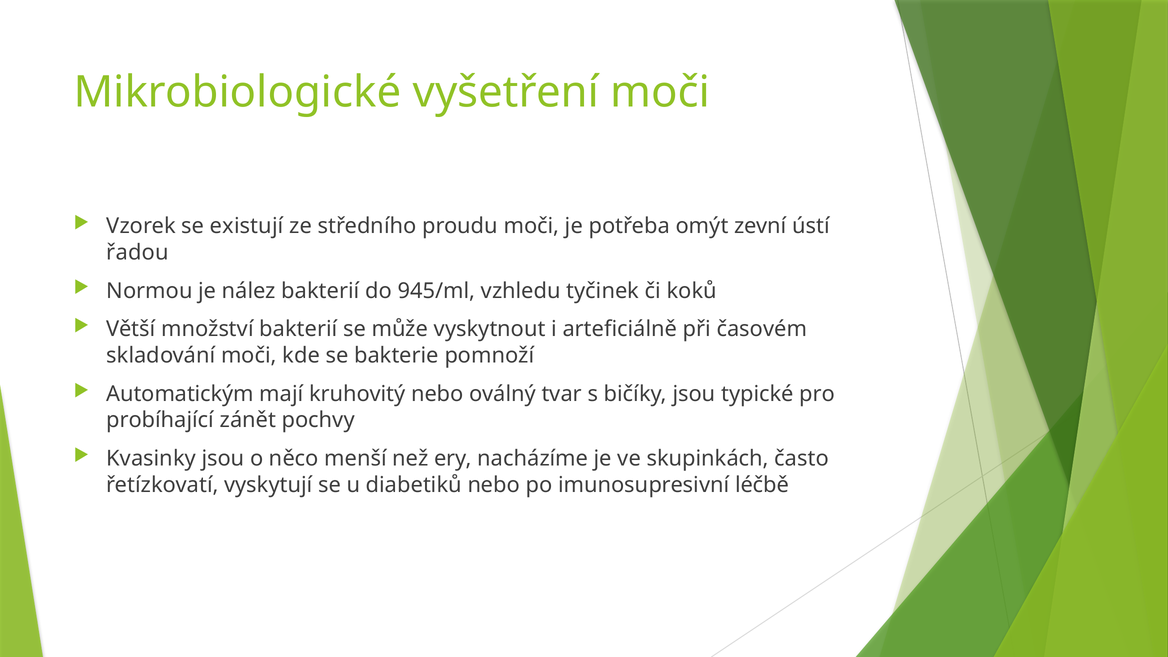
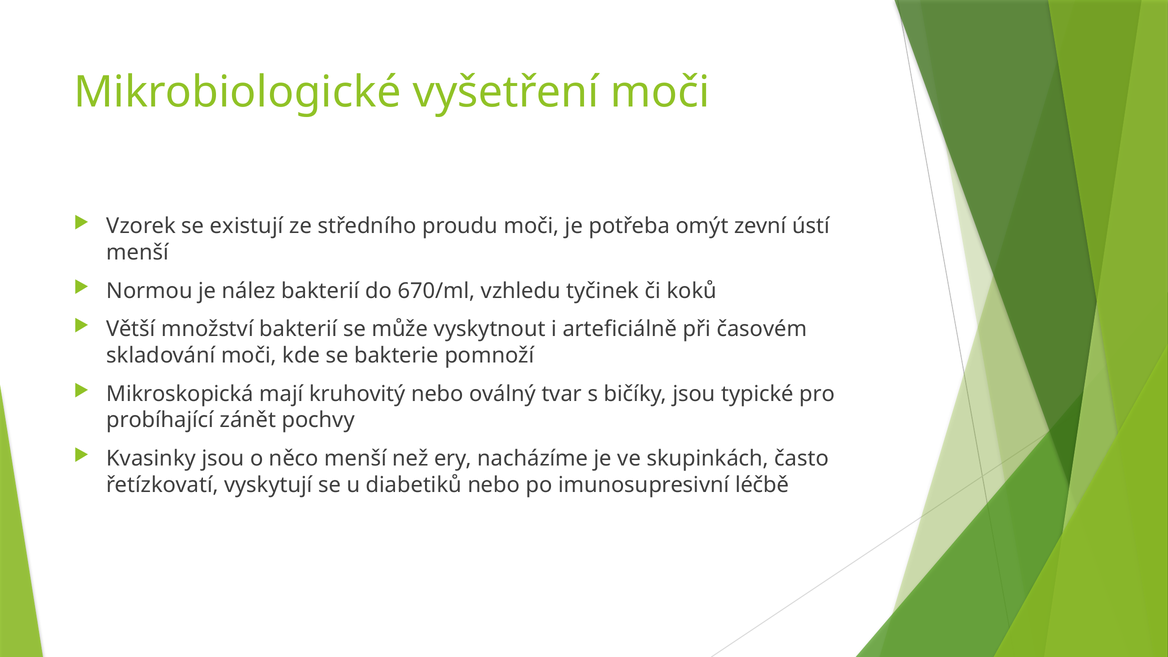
řadou at (138, 252): řadou -> menší
945/ml: 945/ml -> 670/ml
Automatickým: Automatickým -> Mikroskopická
